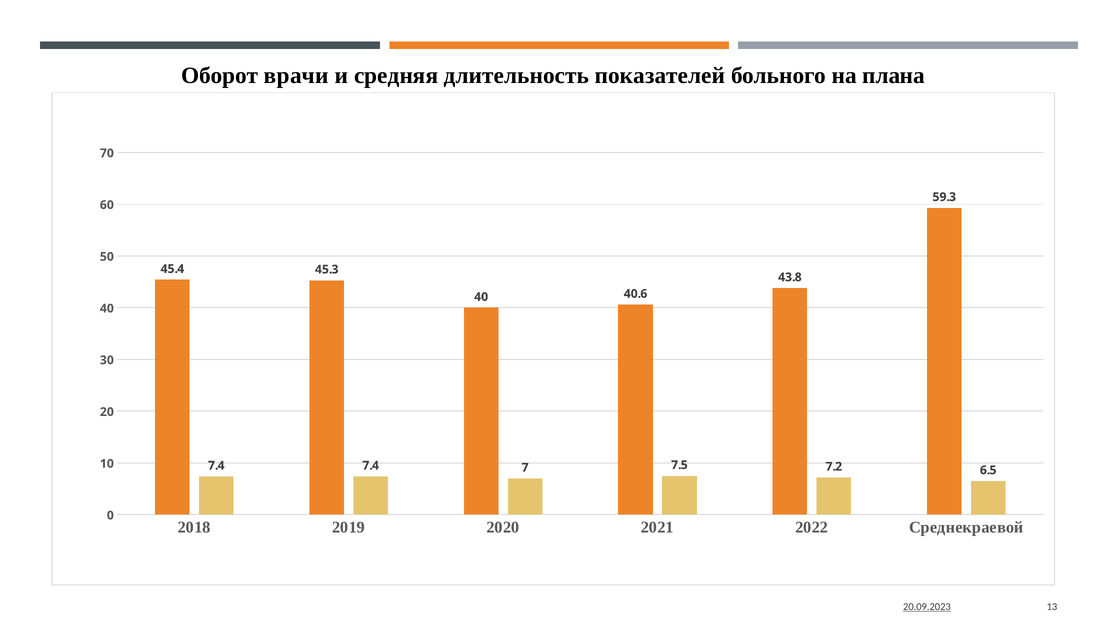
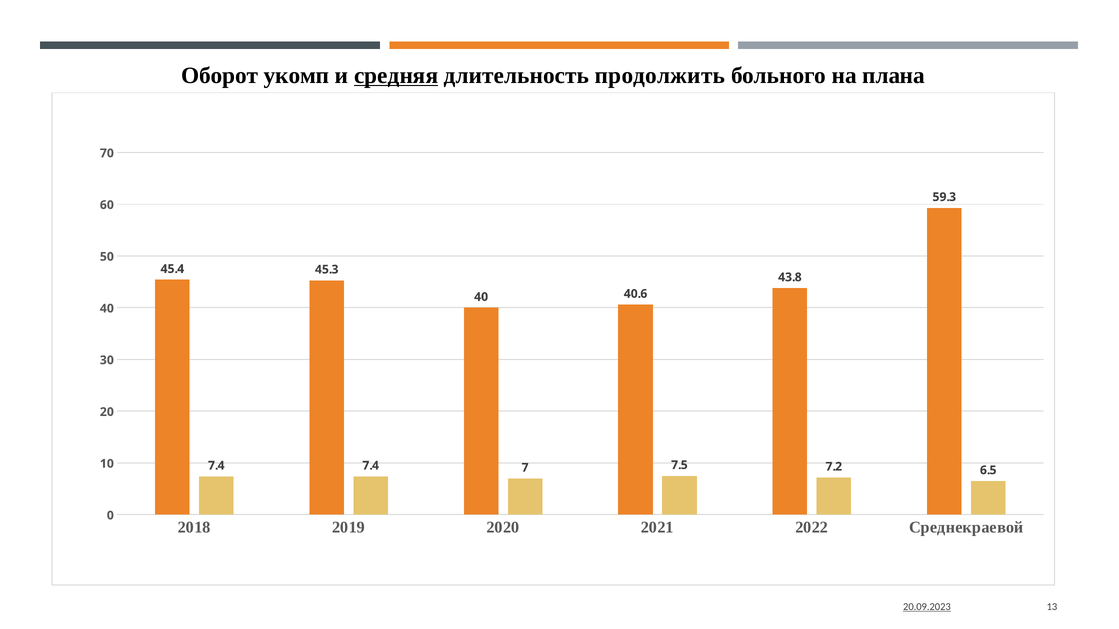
врачи: врачи -> укомп
средняя underline: none -> present
показателей: показателей -> продолжить
